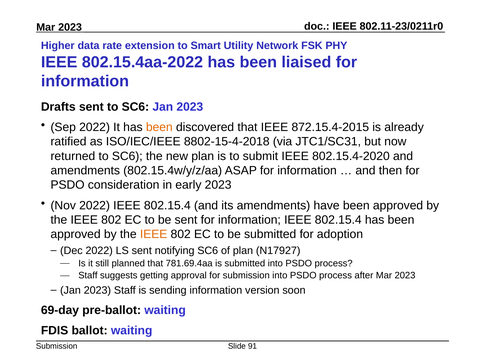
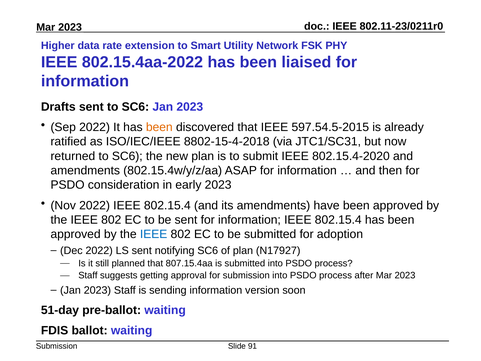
872.15.4-2015: 872.15.4-2015 -> 597.54.5-2015
IEEE at (154, 234) colour: orange -> blue
781.69.4aa: 781.69.4aa -> 807.15.4aa
69-day: 69-day -> 51-day
